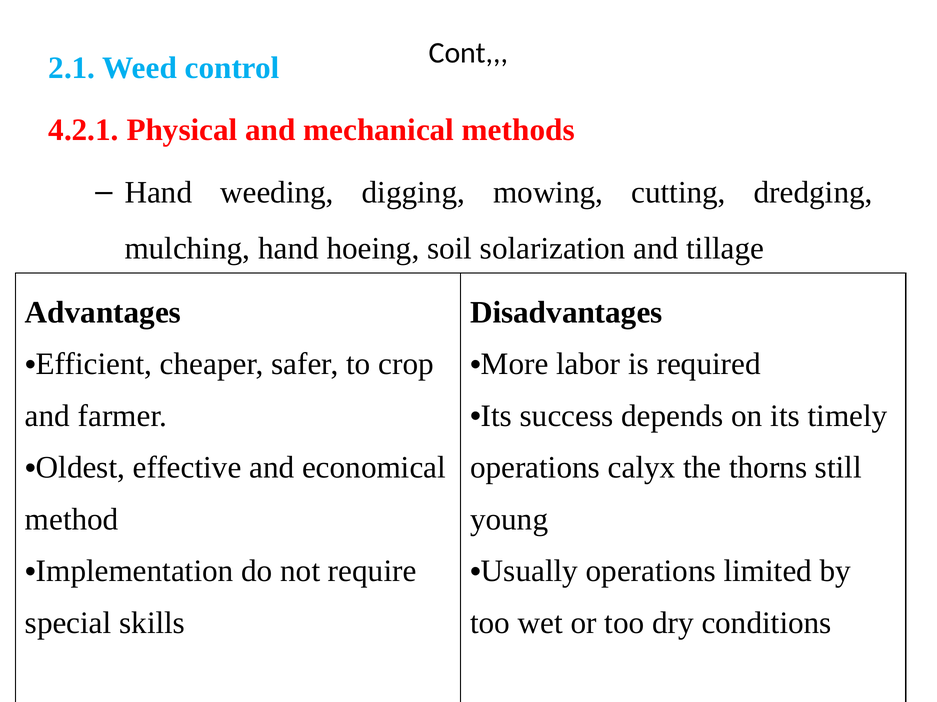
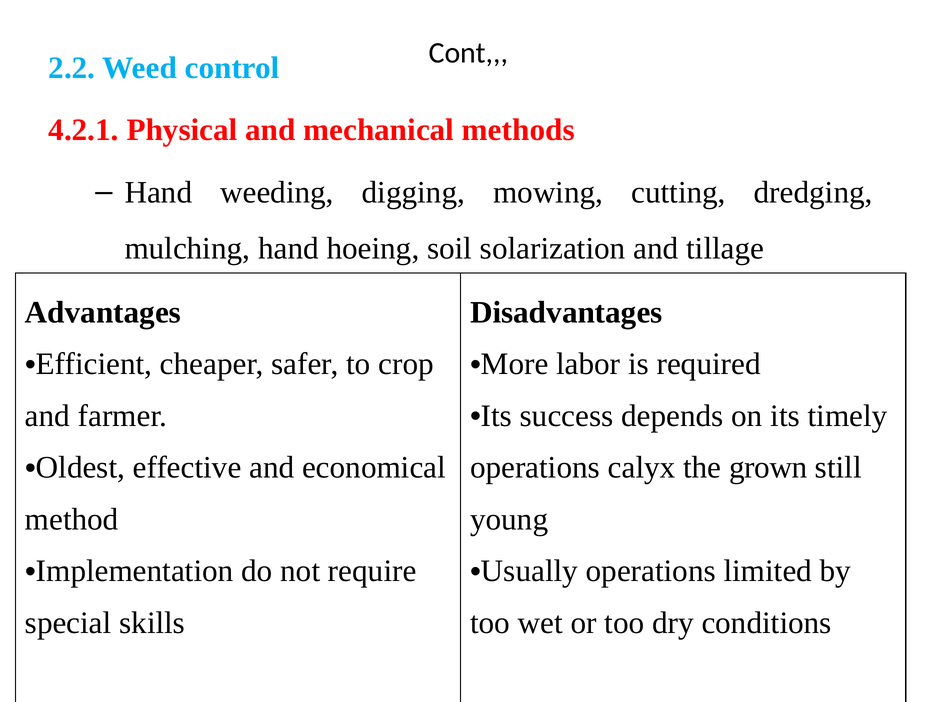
2.1: 2.1 -> 2.2
thorns: thorns -> grown
